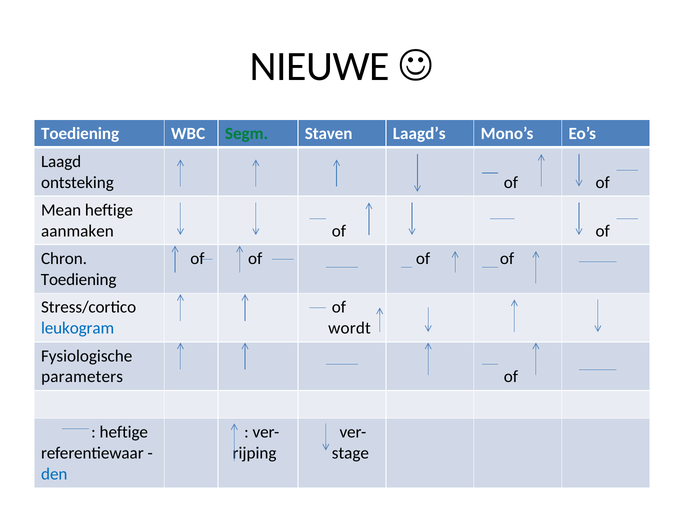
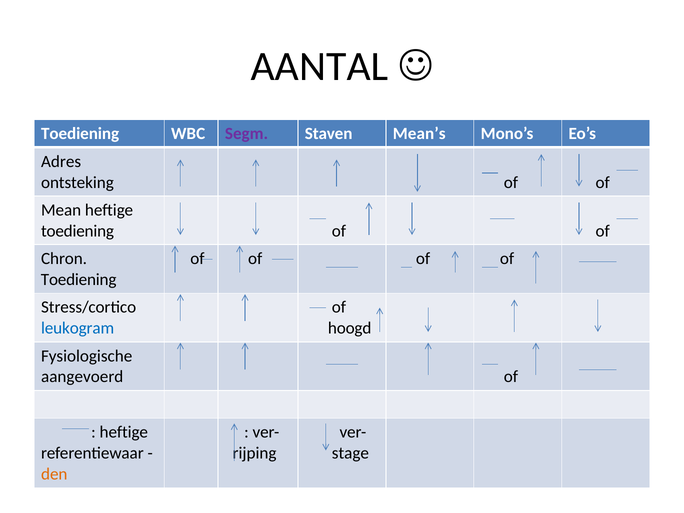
NIEUWE: NIEUWE -> AANTAL
Segm colour: green -> purple
Laagd’s: Laagd’s -> Mean’s
Laagd: Laagd -> Adres
aanmaken at (77, 231): aanmaken -> toediening
wordt: wordt -> hoogd
parameters: parameters -> aangevoerd
den colour: blue -> orange
